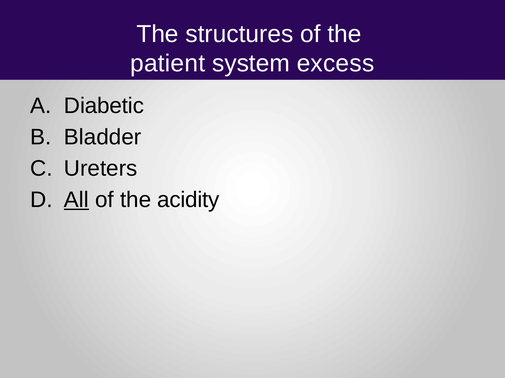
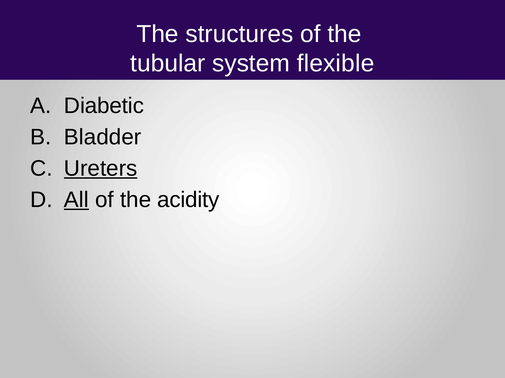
patient: patient -> tubular
excess: excess -> flexible
Ureters underline: none -> present
